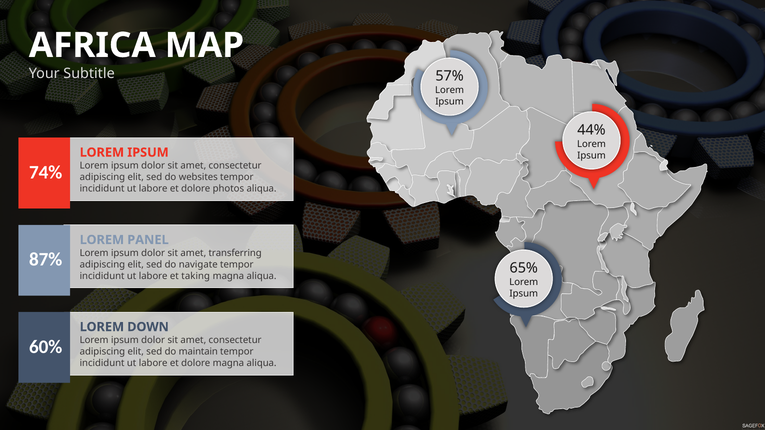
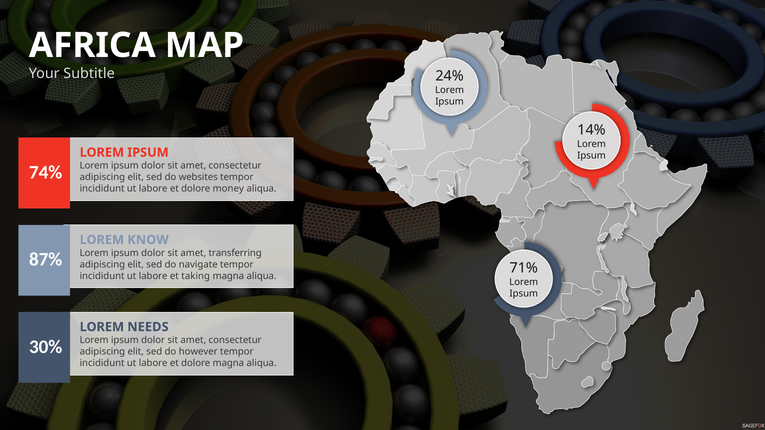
57%: 57% -> 24%
44%: 44% -> 14%
photos: photos -> money
PANEL: PANEL -> KNOW
65%: 65% -> 71%
DOWN: DOWN -> NEEDS
60%: 60% -> 30%
maintain: maintain -> however
